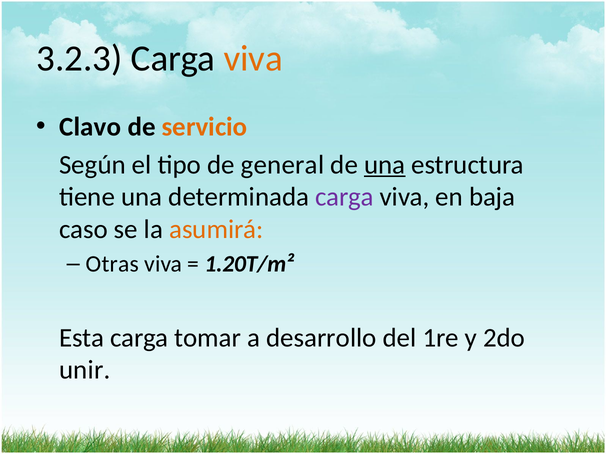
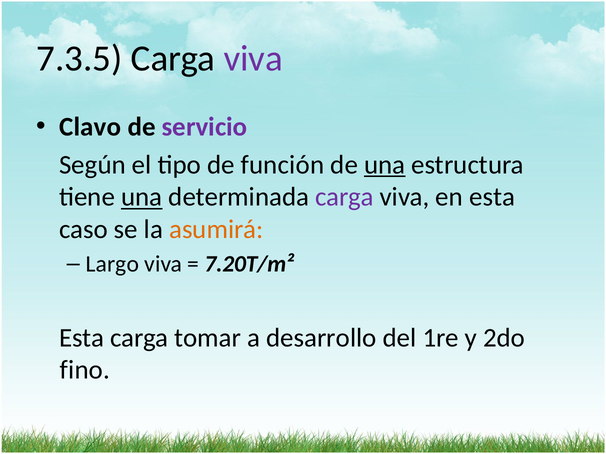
3.2.3: 3.2.3 -> 7.3.5
viva at (253, 59) colour: orange -> purple
servicio colour: orange -> purple
general: general -> función
una at (142, 197) underline: none -> present
en baja: baja -> esta
Otras: Otras -> Largo
1.20T/m²: 1.20T/m² -> 7.20T/m²
unir: unir -> fino
